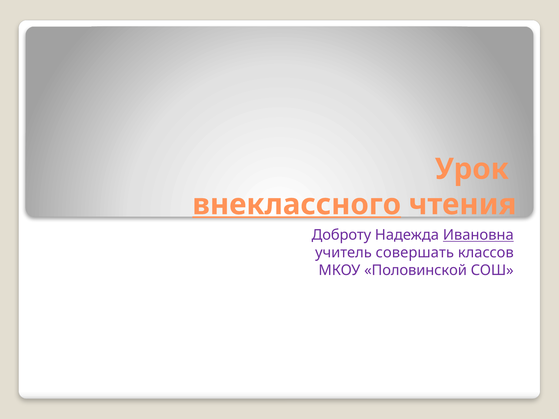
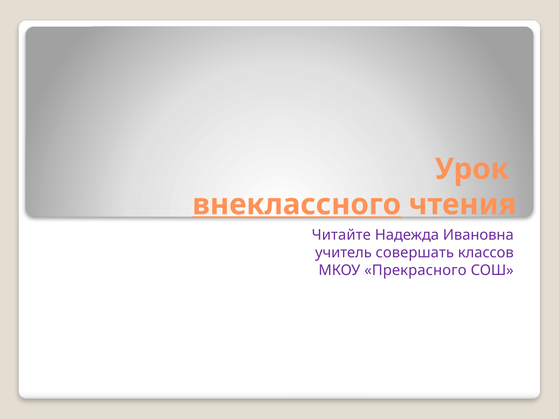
Доброту: Доброту -> Читайте
Ивановна underline: present -> none
Половинской: Половинской -> Прекрасного
